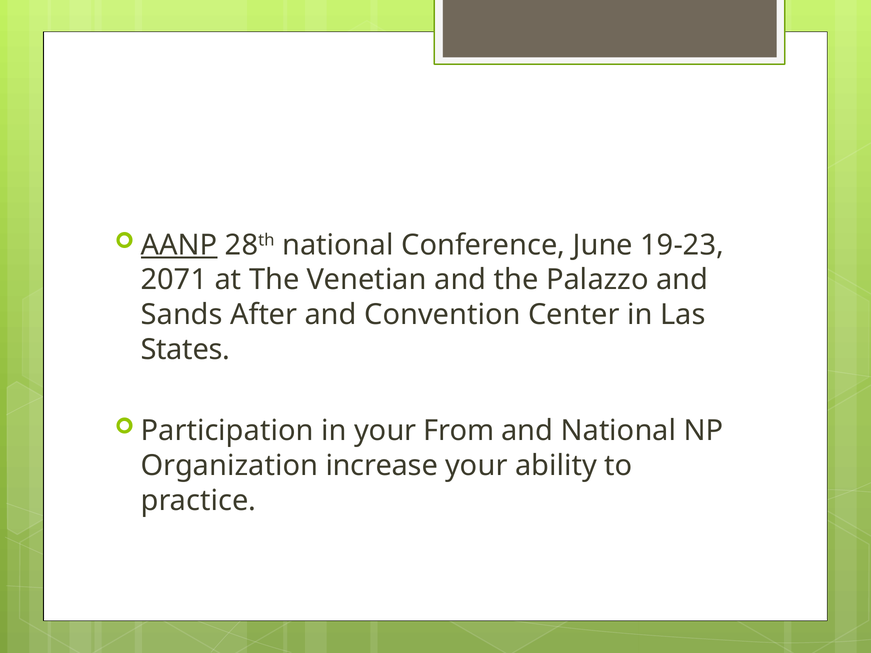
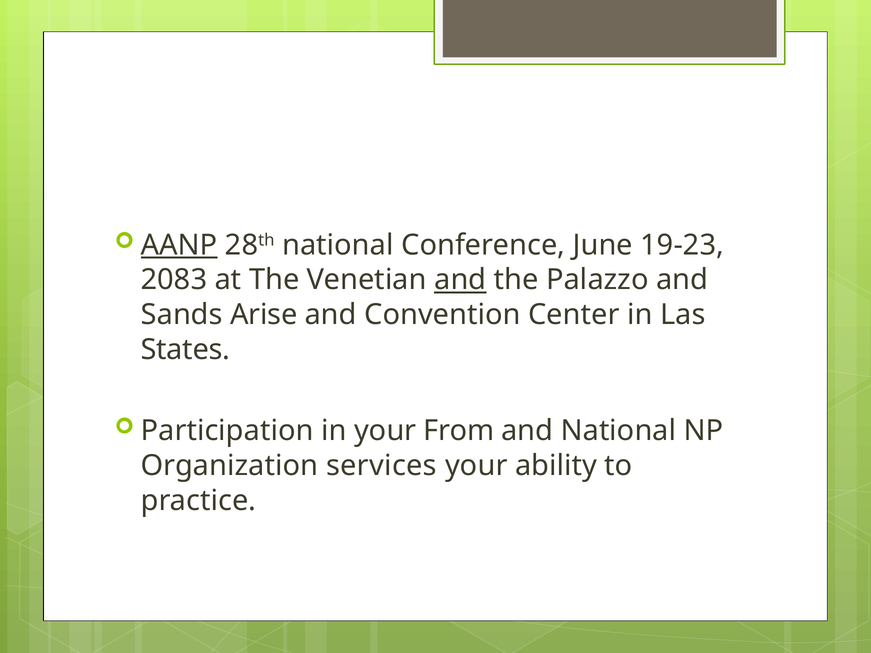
2071: 2071 -> 2083
and at (460, 280) underline: none -> present
After: After -> Arise
increase: increase -> services
